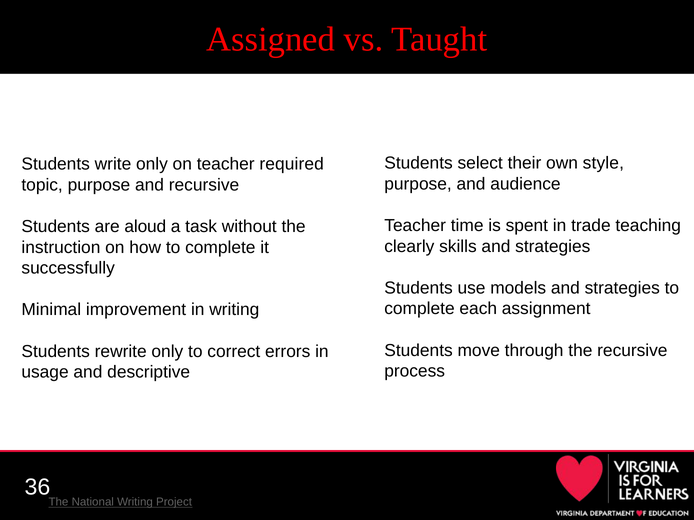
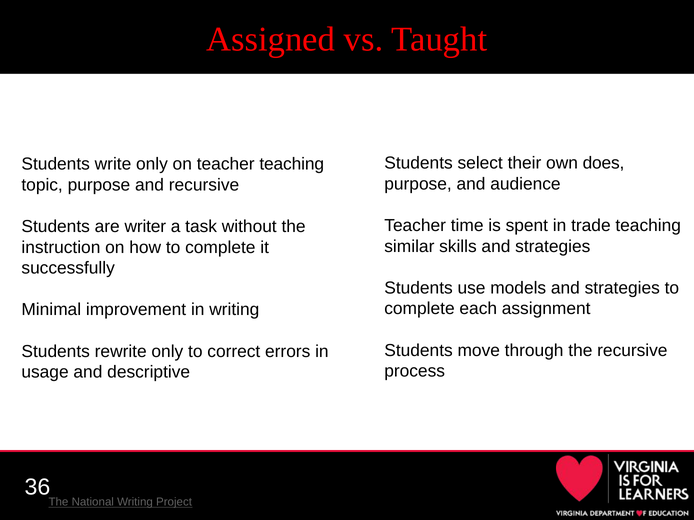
style: style -> does
teacher required: required -> teaching
aloud: aloud -> writer
clearly: clearly -> similar
